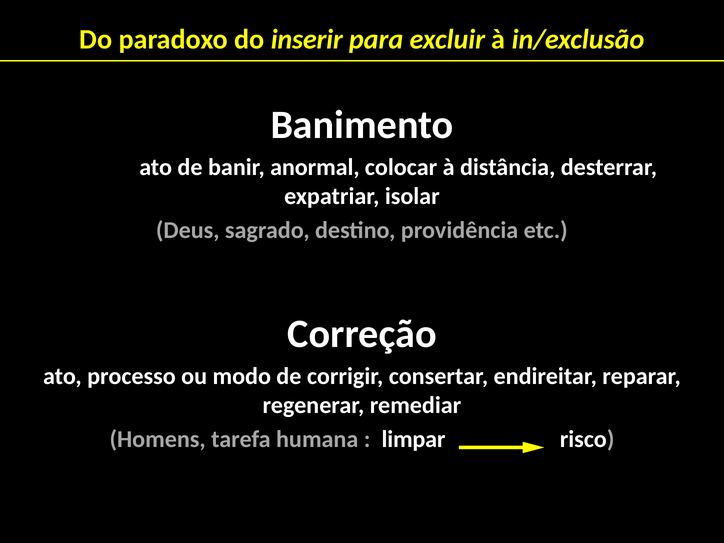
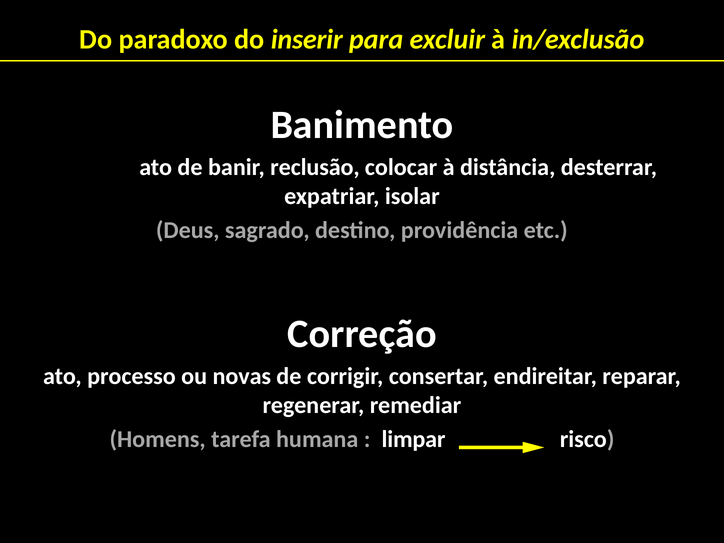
anormal: anormal -> reclusão
modo: modo -> novas
